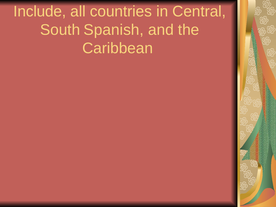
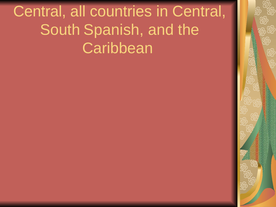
Include at (40, 11): Include -> Central
